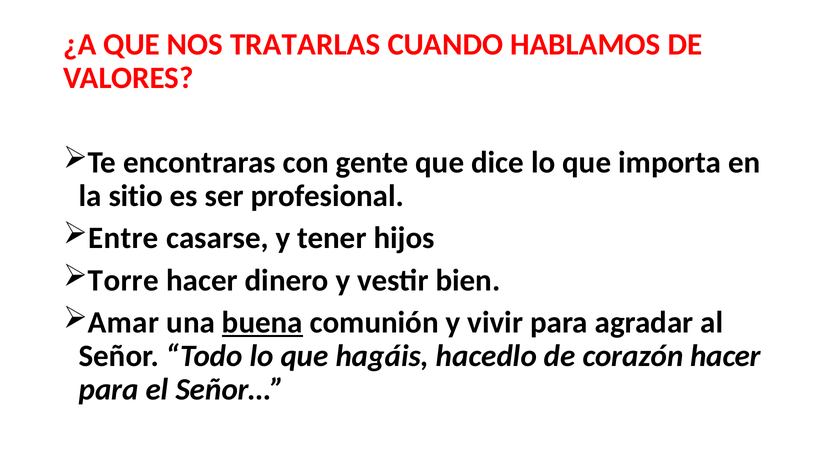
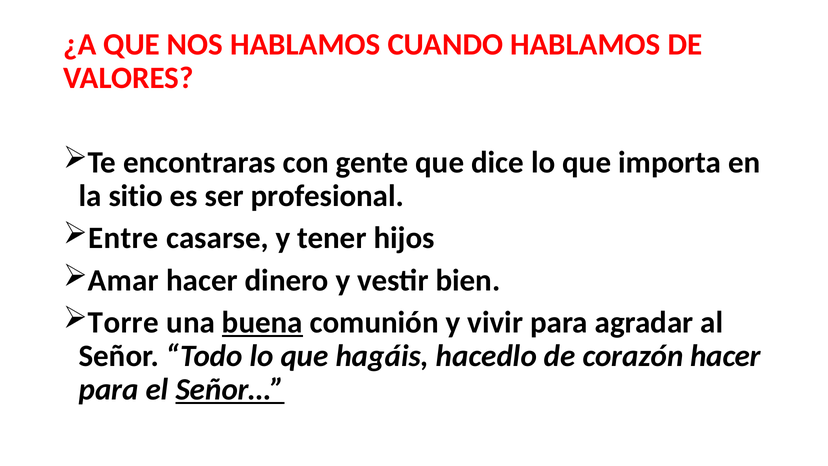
NOS TRATARLAS: TRATARLAS -> HABLAMOS
Torre: Torre -> Amar
Amar: Amar -> Torre
Señor… underline: none -> present
